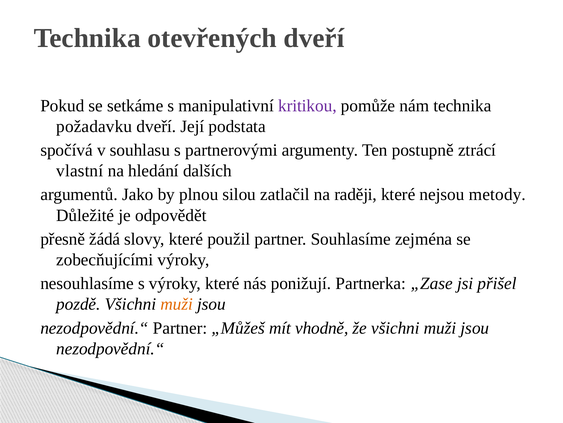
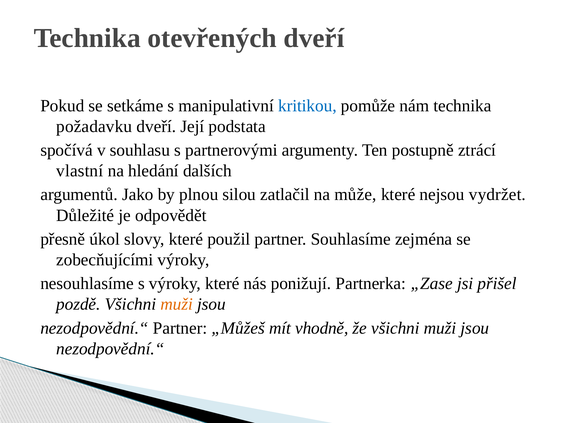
kritikou colour: purple -> blue
raději: raději -> může
metody: metody -> vydržet
žádá: žádá -> úkol
